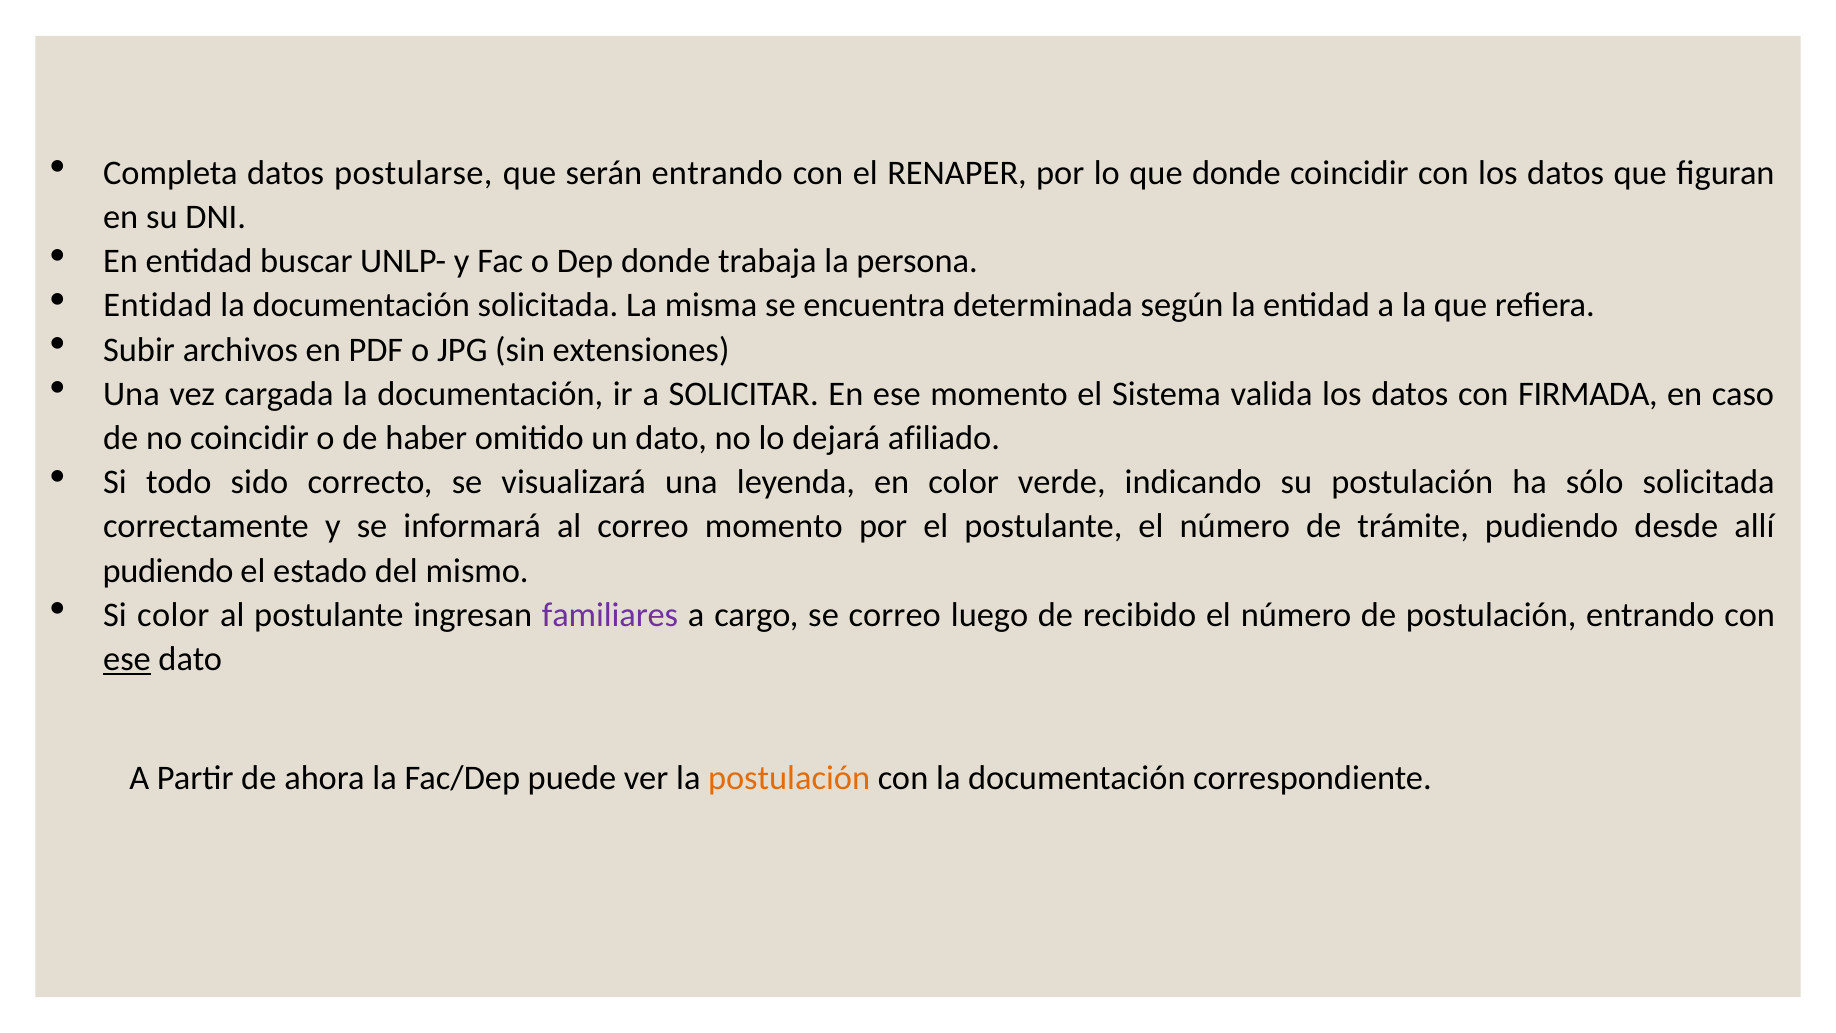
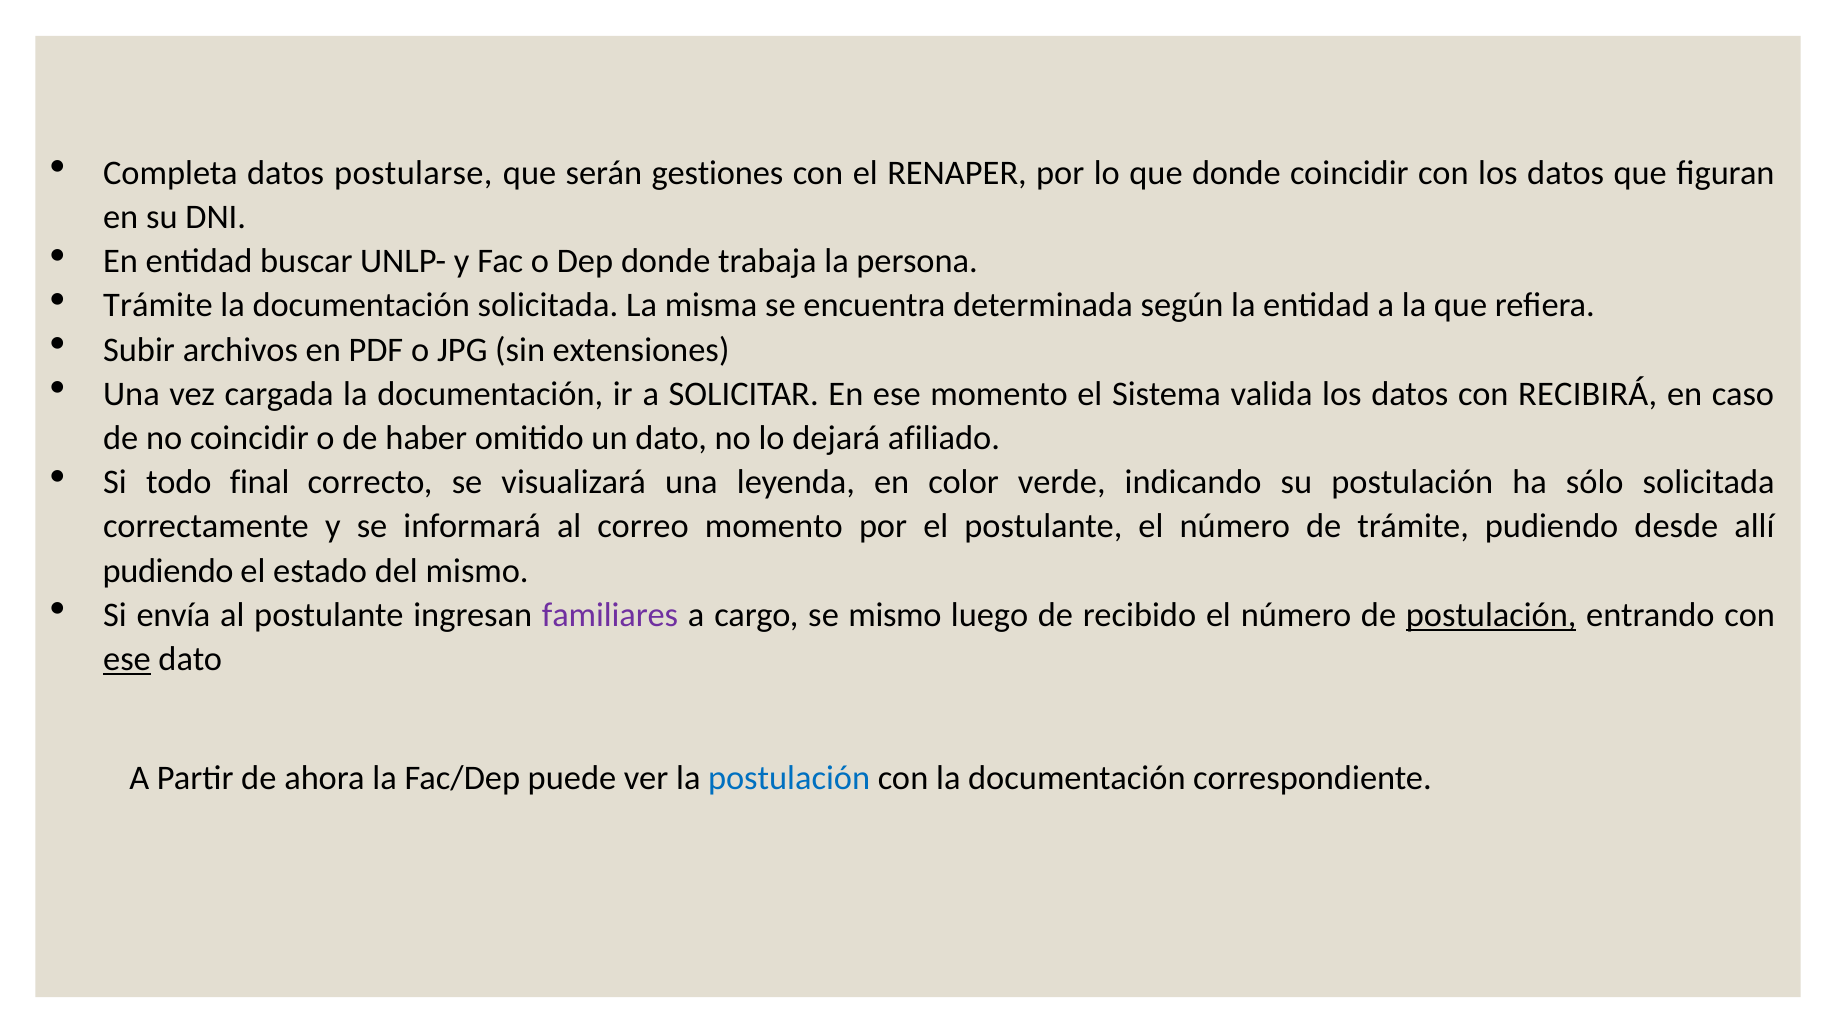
serán entrando: entrando -> gestiones
Entidad at (158, 305): Entidad -> Trámite
FIRMADA: FIRMADA -> RECIBIRÁ
sido: sido -> final
Si color: color -> envía
se correo: correo -> mismo
postulación at (1491, 615) underline: none -> present
postulación at (789, 778) colour: orange -> blue
